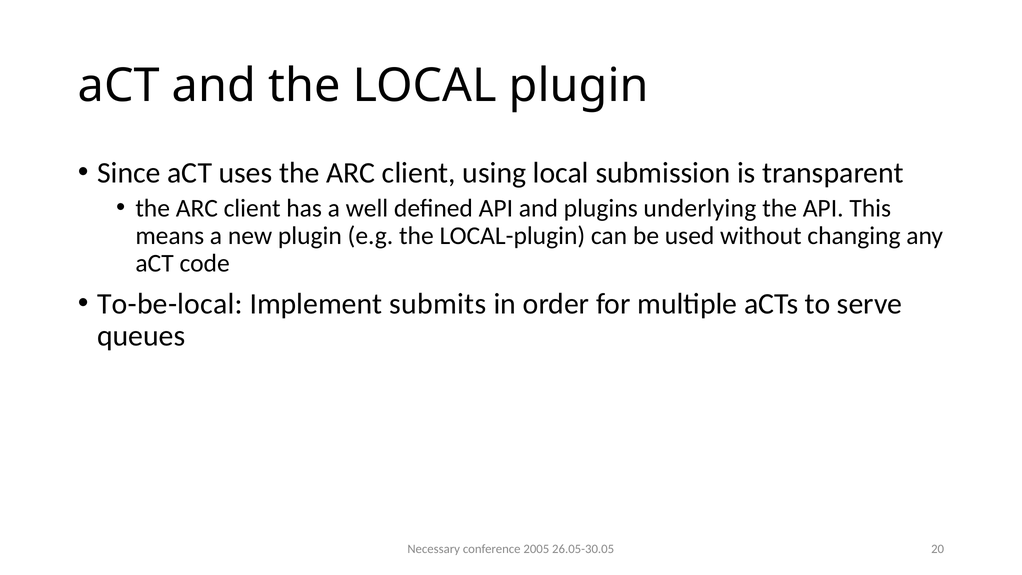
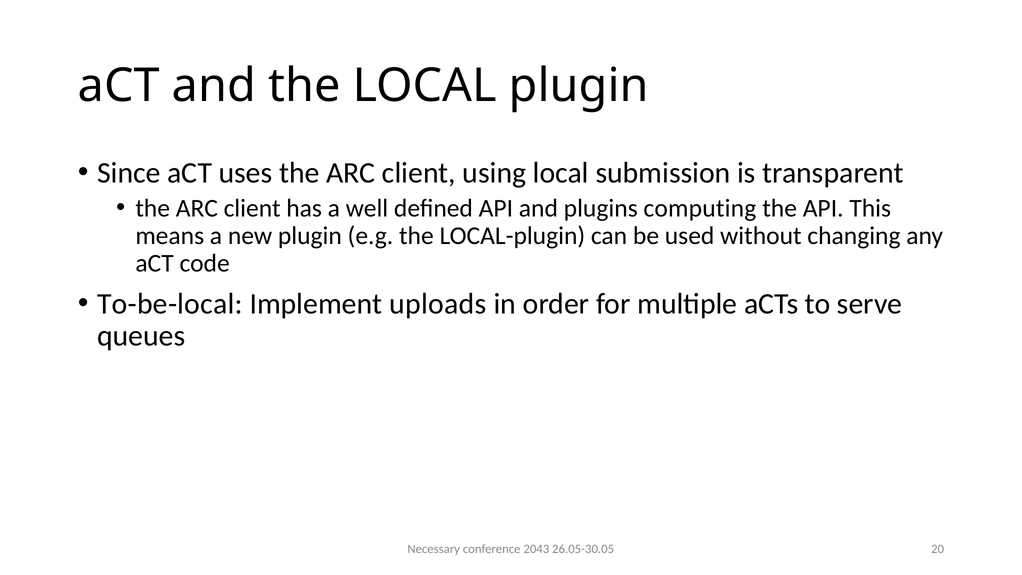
underlying: underlying -> computing
submits: submits -> uploads
2005: 2005 -> 2043
